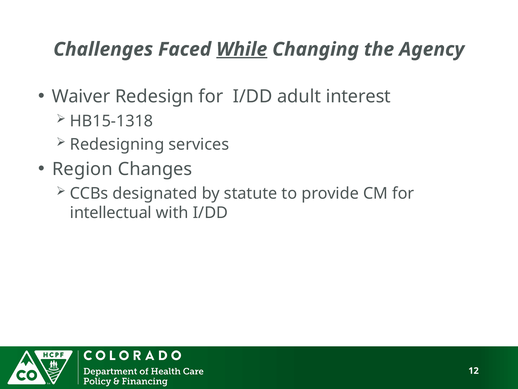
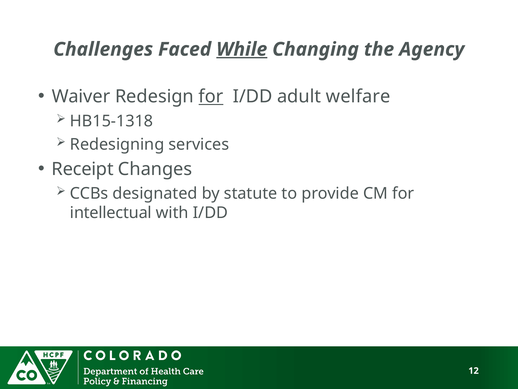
for at (211, 96) underline: none -> present
interest: interest -> welfare
Region: Region -> Receipt
